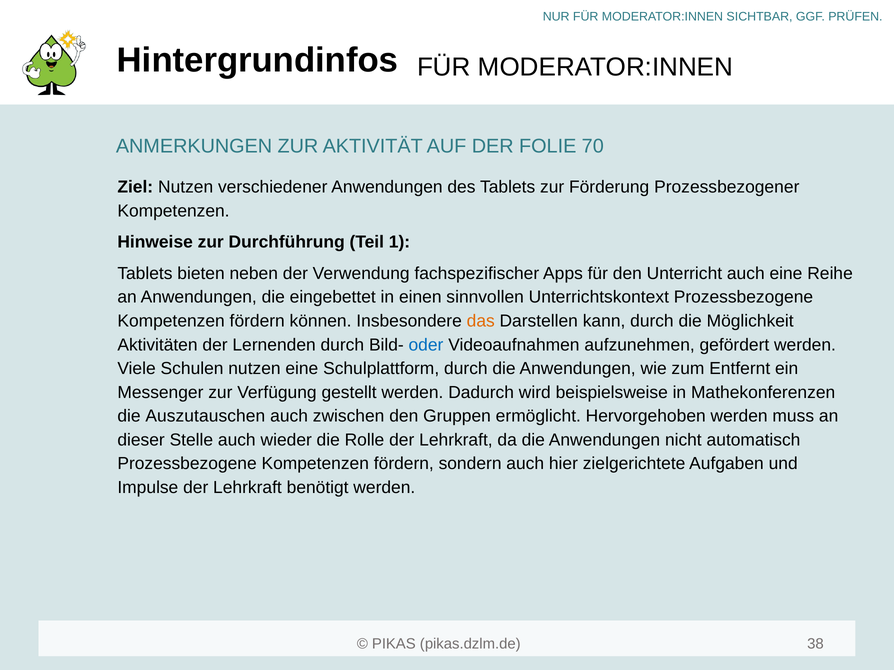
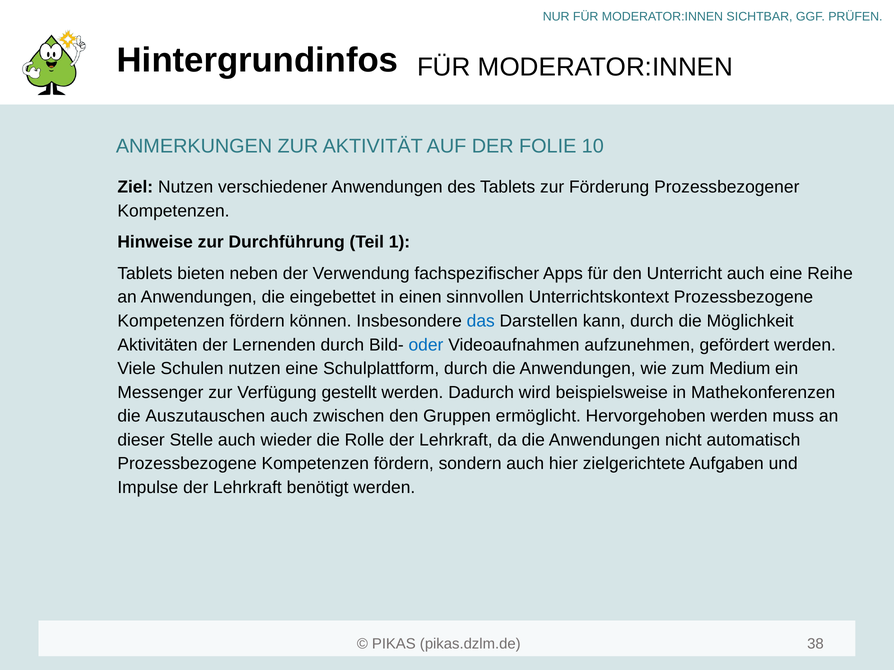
70: 70 -> 10
das colour: orange -> blue
Entfernt: Entfernt -> Medium
